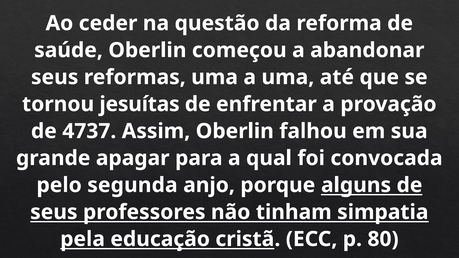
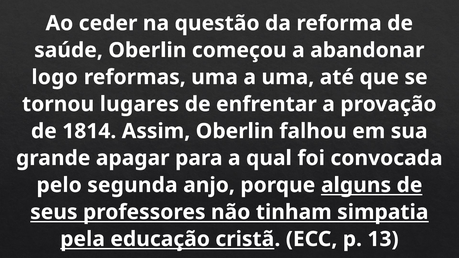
seus at (55, 77): seus -> logo
jesuítas: jesuítas -> lugares
4737: 4737 -> 1814
80: 80 -> 13
